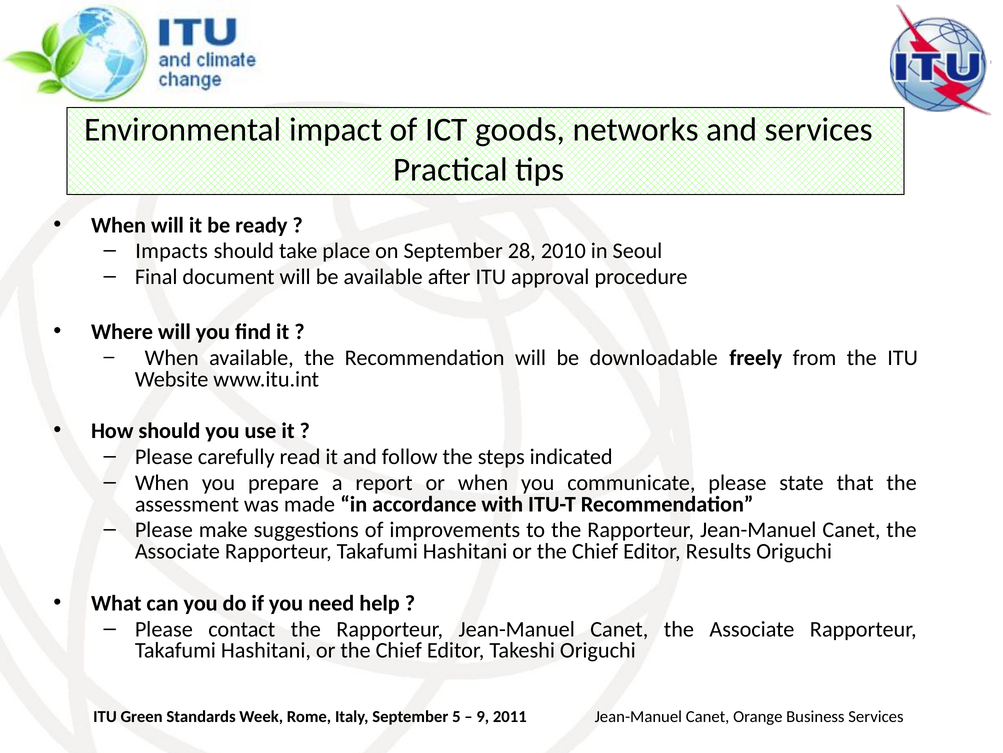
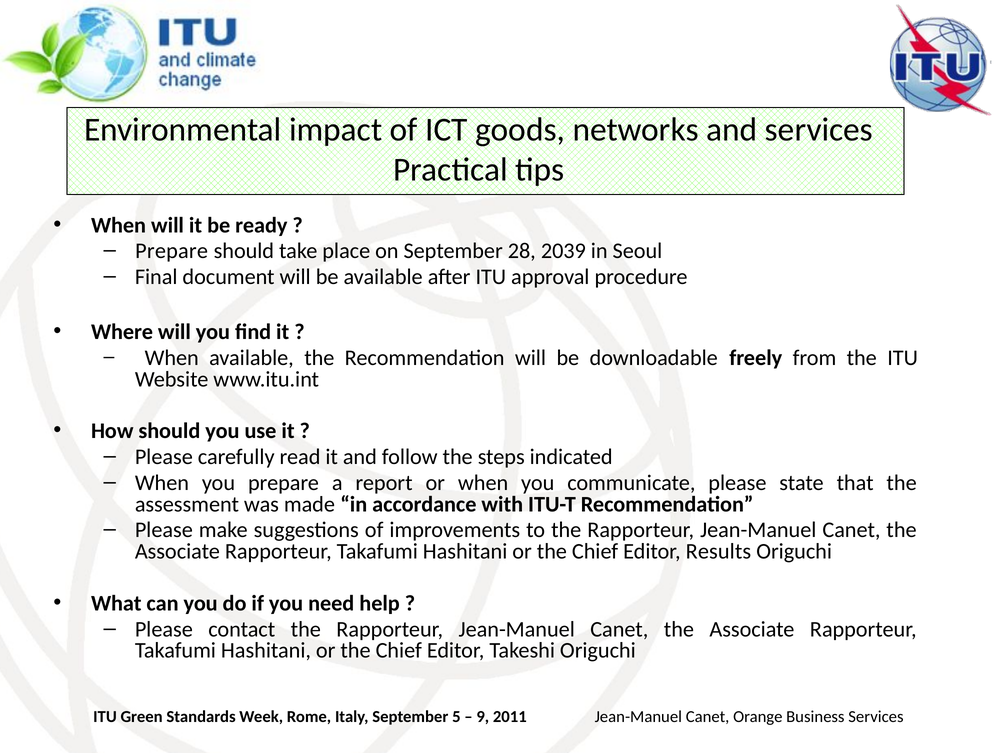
Impacts at (172, 251): Impacts -> Prepare
2010: 2010 -> 2039
